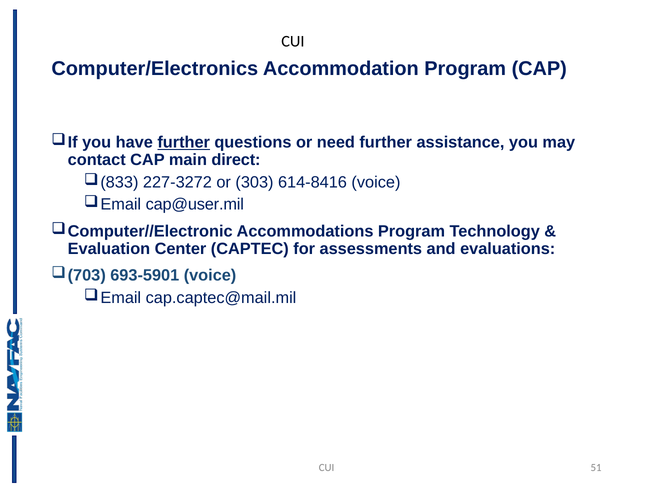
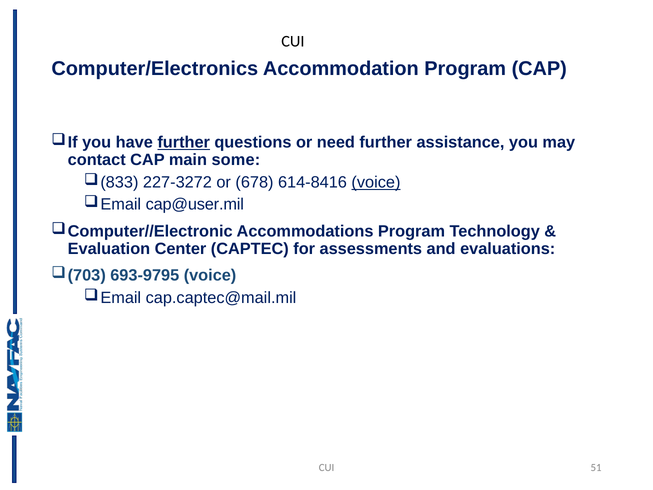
direct: direct -> some
303: 303 -> 678
voice at (376, 182) underline: none -> present
693-5901: 693-5901 -> 693-9795
